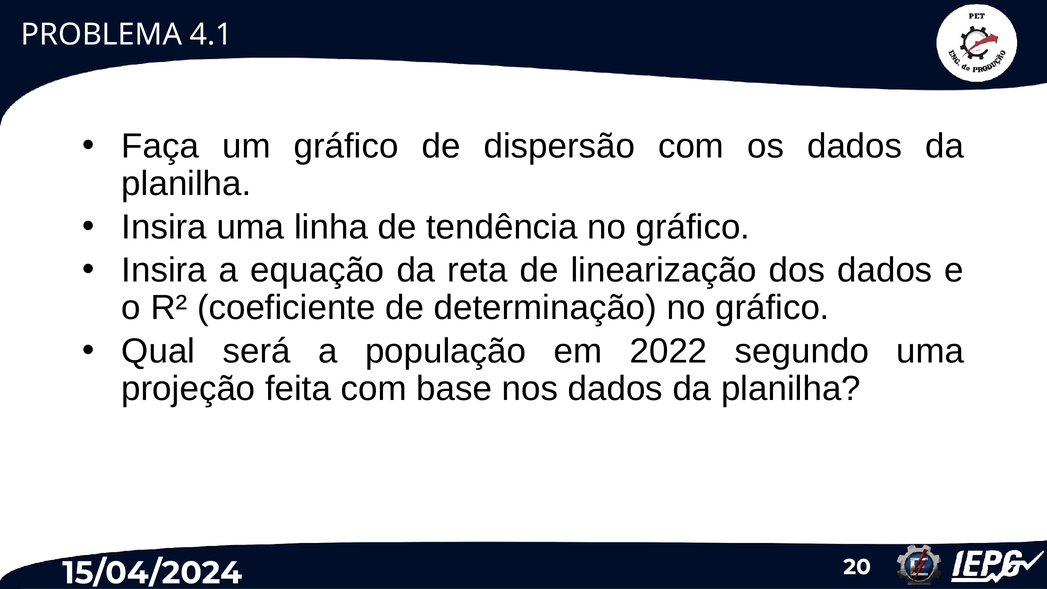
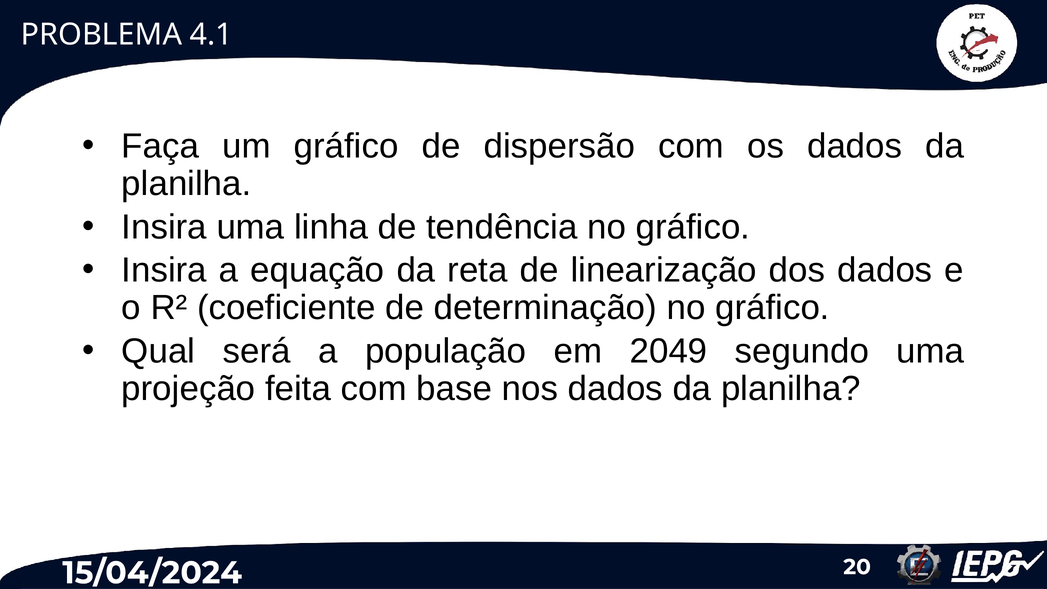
2022: 2022 -> 2049
